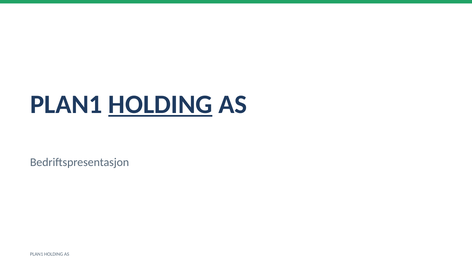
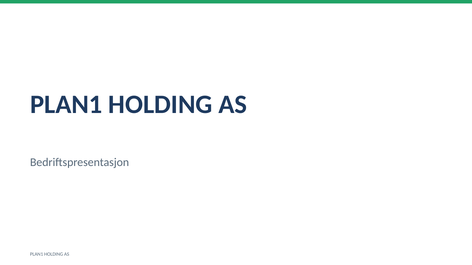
HOLDING at (160, 105) underline: present -> none
